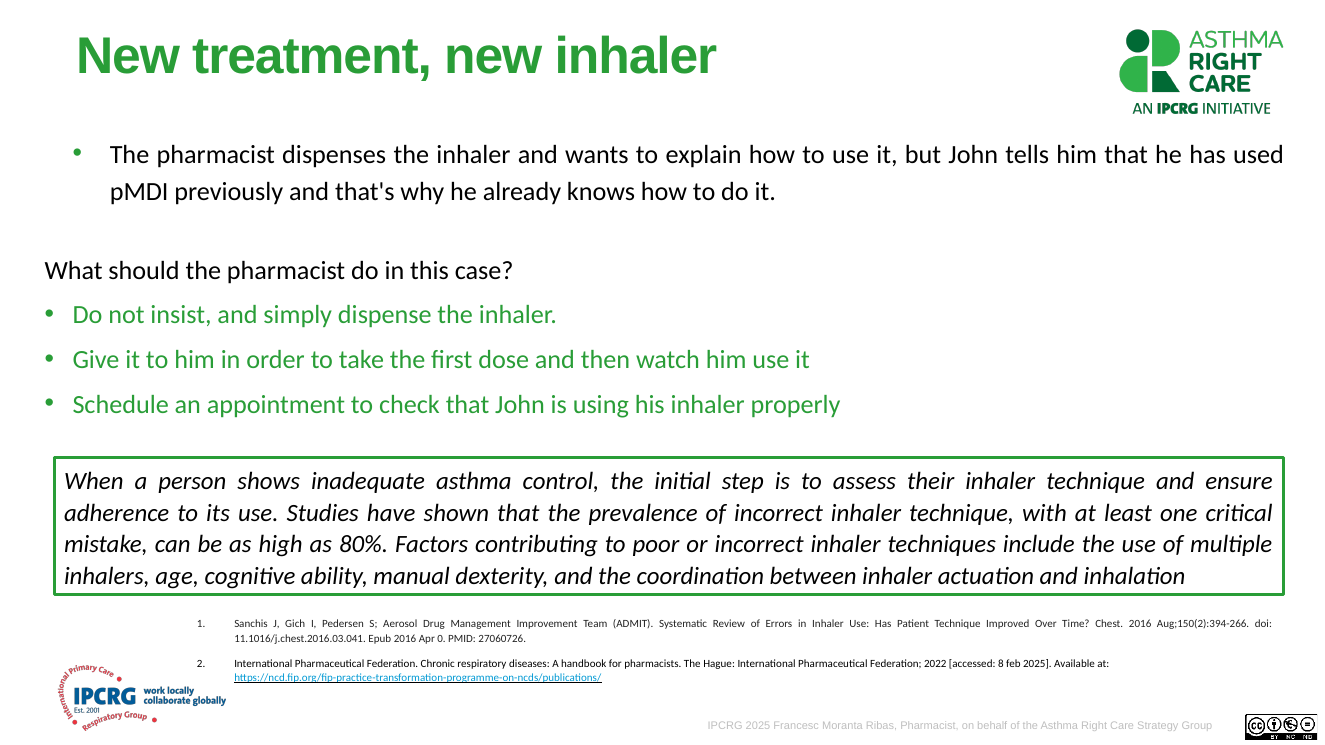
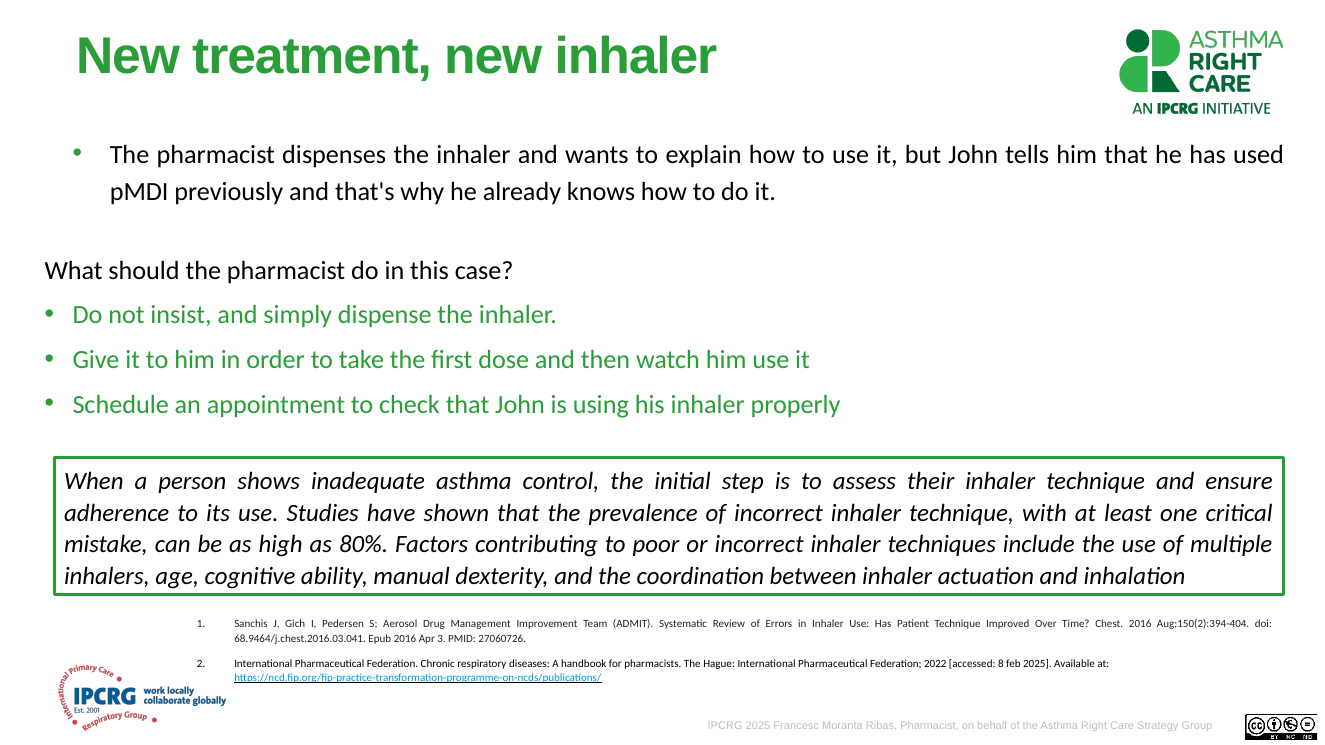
Aug;150(2):394-266: Aug;150(2):394-266 -> Aug;150(2):394-404
11.1016/j.chest.2016.03.041: 11.1016/j.chest.2016.03.041 -> 68.9464/j.chest.2016.03.041
0: 0 -> 3
